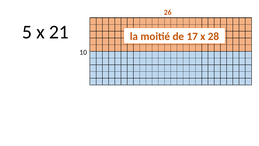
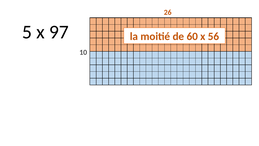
21: 21 -> 97
17: 17 -> 60
28: 28 -> 56
